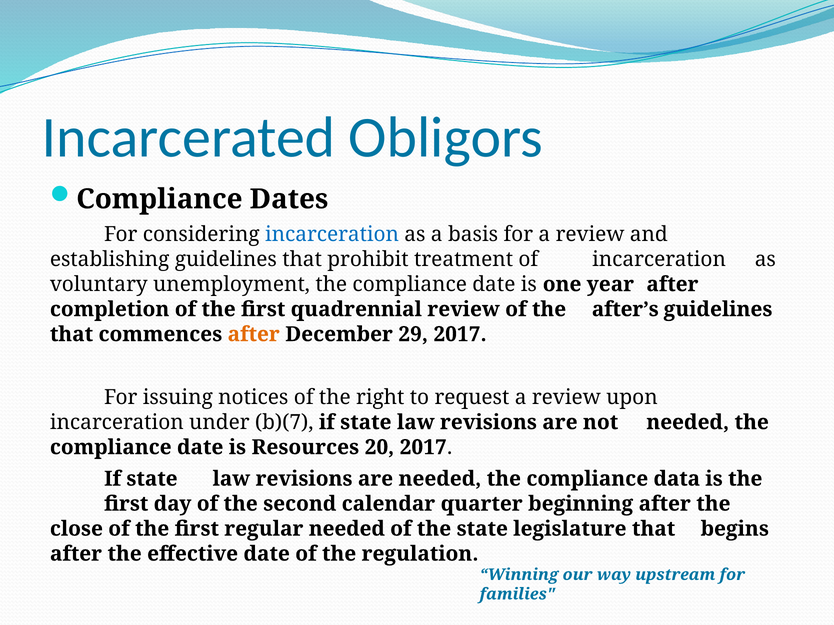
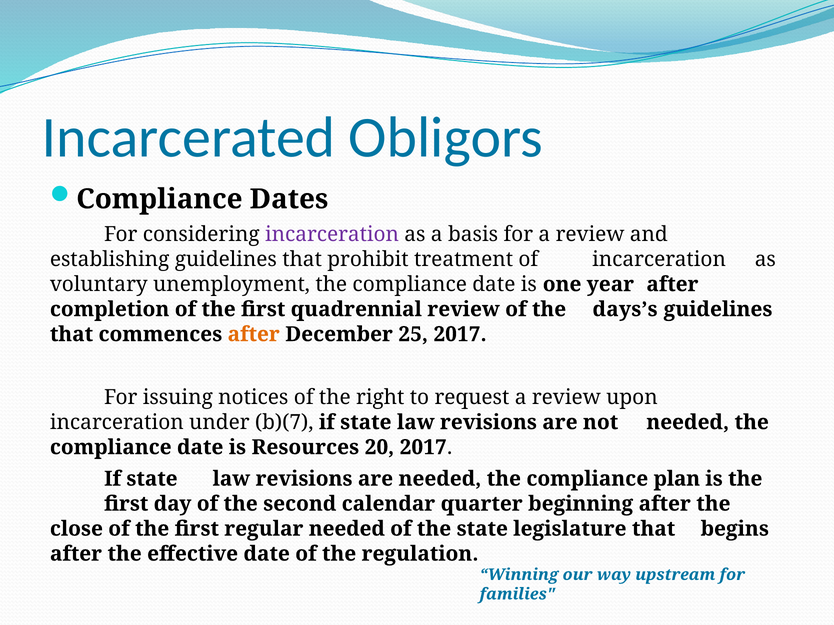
incarceration at (332, 234) colour: blue -> purple
after’s: after’s -> days’s
29: 29 -> 25
data: data -> plan
